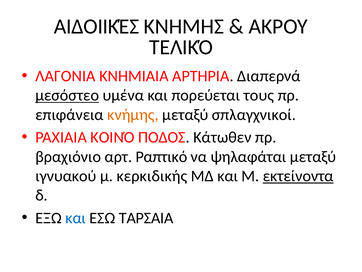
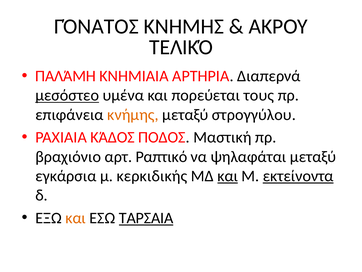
ΑΙΔΟΙΙΚΈΣ: ΑΙΔΟΙΙΚΈΣ -> ΓΌΝΑΤΟΣ
ΛΑΓΟΝΙΑ: ΛΑΓΟΝΙΑ -> ΠΑΛΆΜΗ
σπλαγχνικοί: σπλαγχνικοί -> στρογγύλου
ΚΟΙΝΌ: ΚΟΙΝΌ -> ΚΆΔΟΣ
Κάτωθεν: Κάτωθεν -> Μαστική
ιγνυακού: ιγνυακού -> εγκάρσια
και at (228, 176) underline: none -> present
και at (76, 218) colour: blue -> orange
ΤΑΡΣΑΙΑ underline: none -> present
